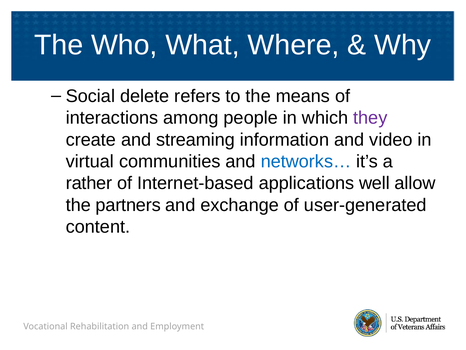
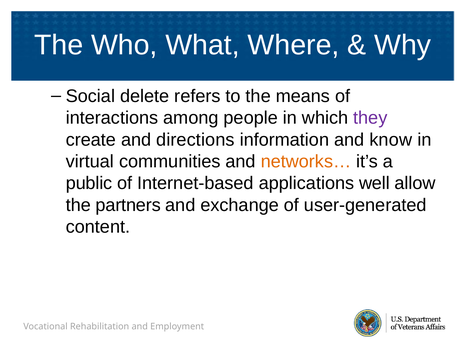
streaming: streaming -> directions
video: video -> know
networks… colour: blue -> orange
rather: rather -> public
